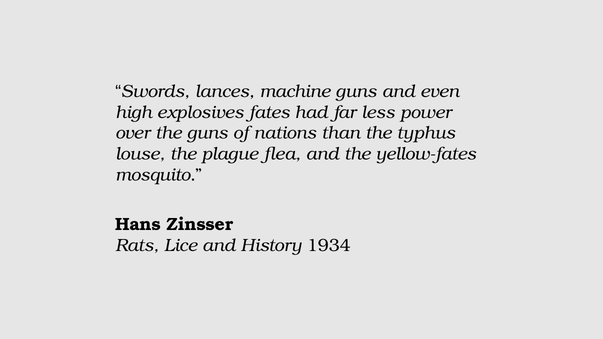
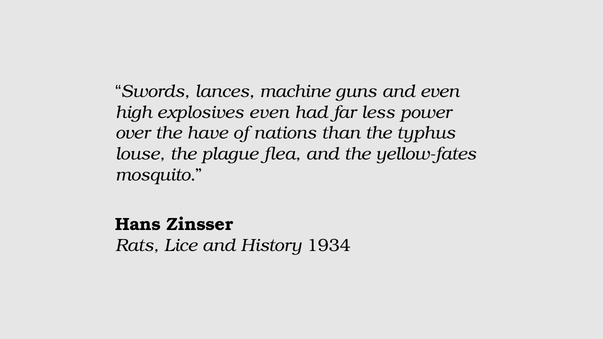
explosives fates: fates -> even
the guns: guns -> have
